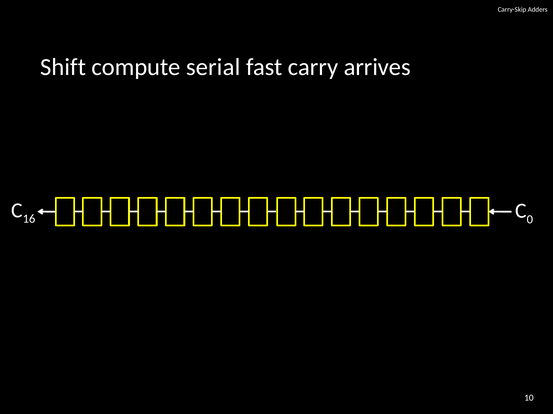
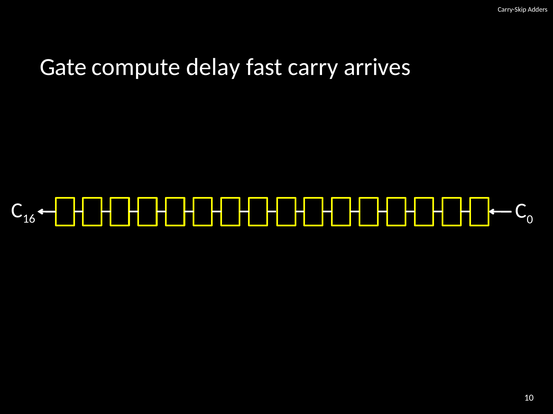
Shift: Shift -> Gate
serial: serial -> delay
